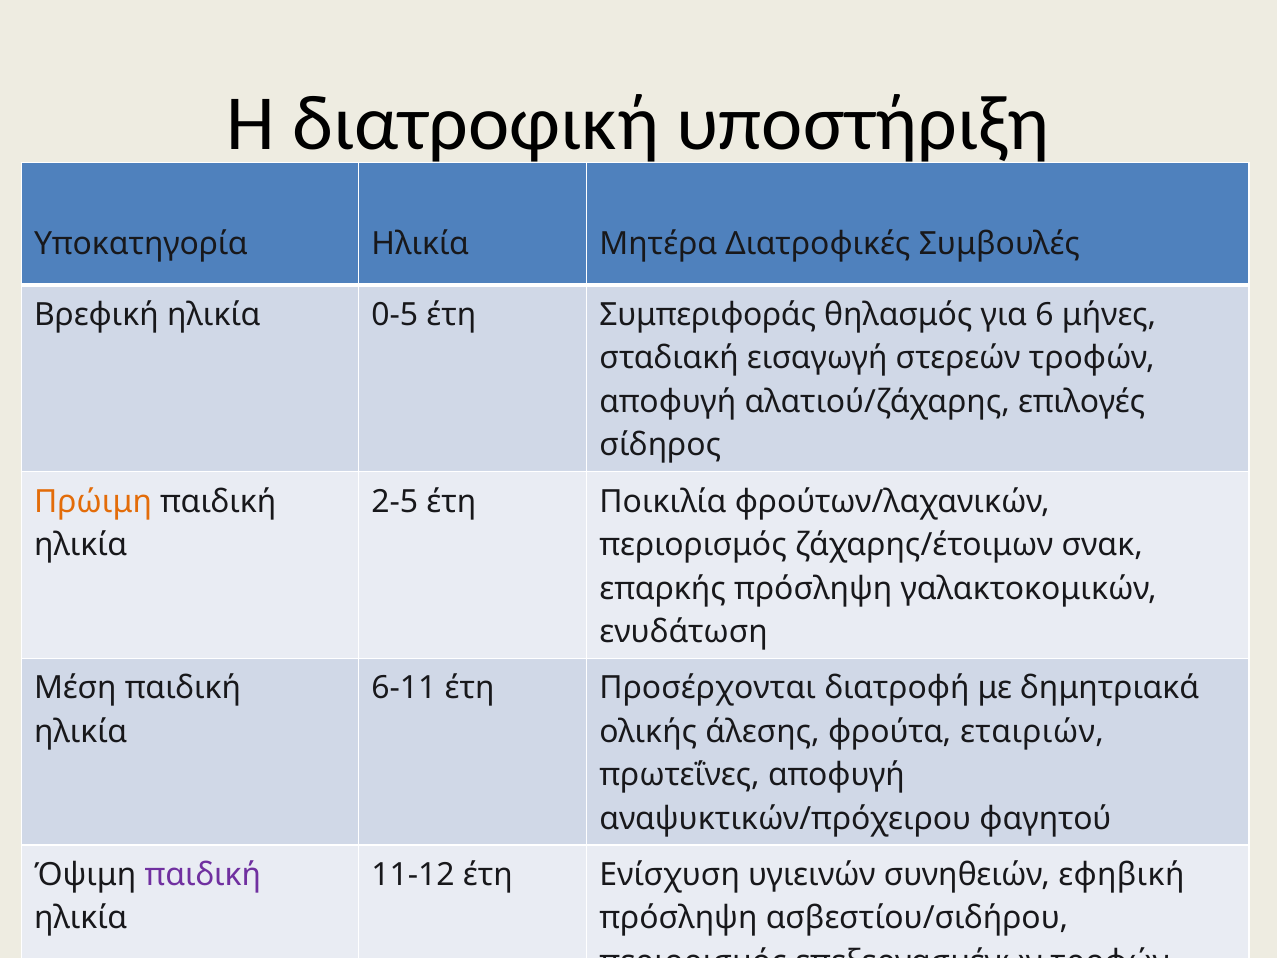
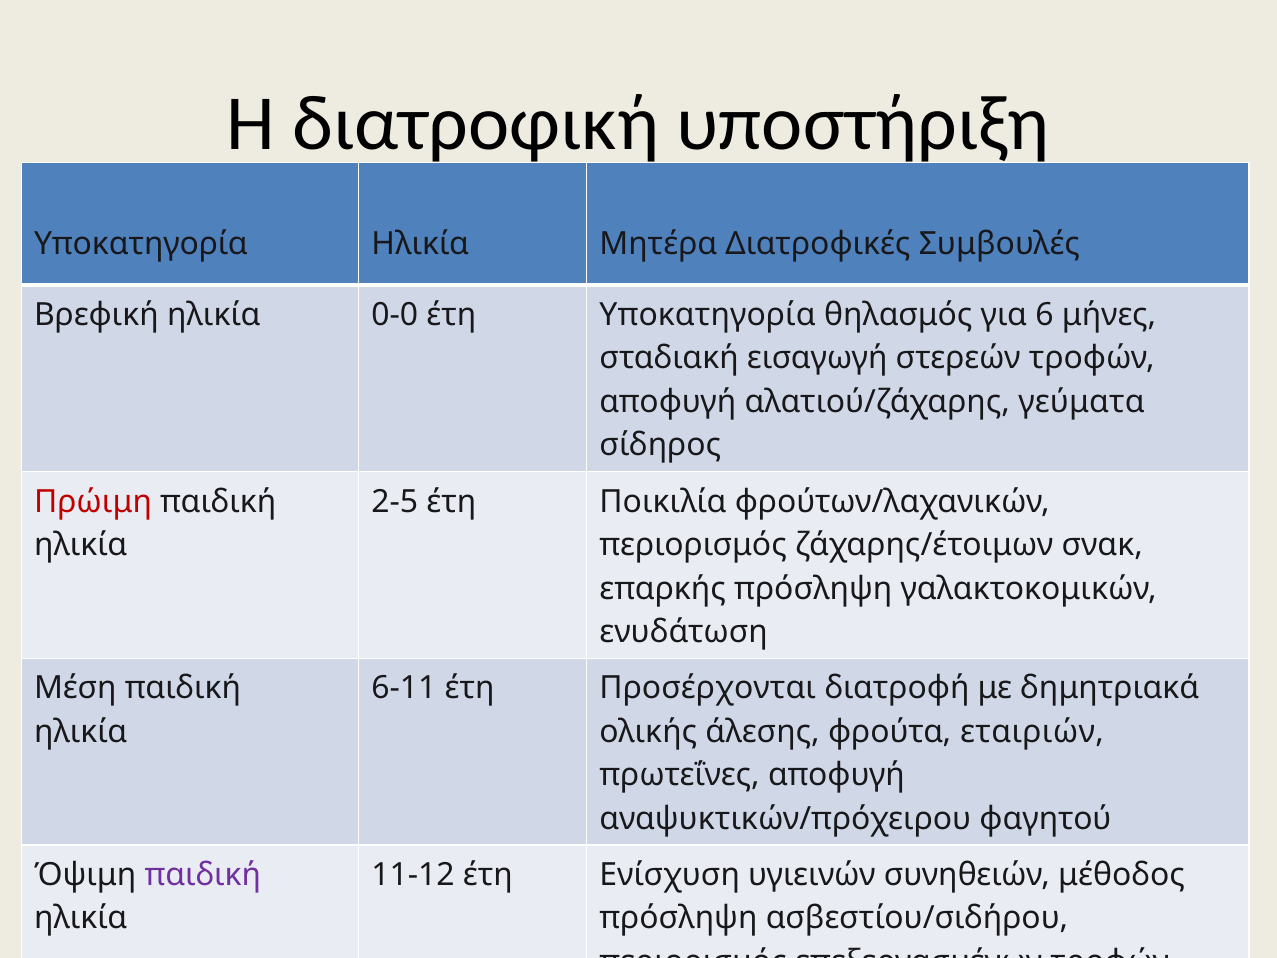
0-5: 0-5 -> 0-0
έτη Συμπεριφοράς: Συμπεριφοράς -> Υποκατηγορία
αλατιού/ζάχαρης επιλογές: επιλογές -> γεύματα
Πρώιμη colour: orange -> red
εφηβική: εφηβική -> μέθοδος
